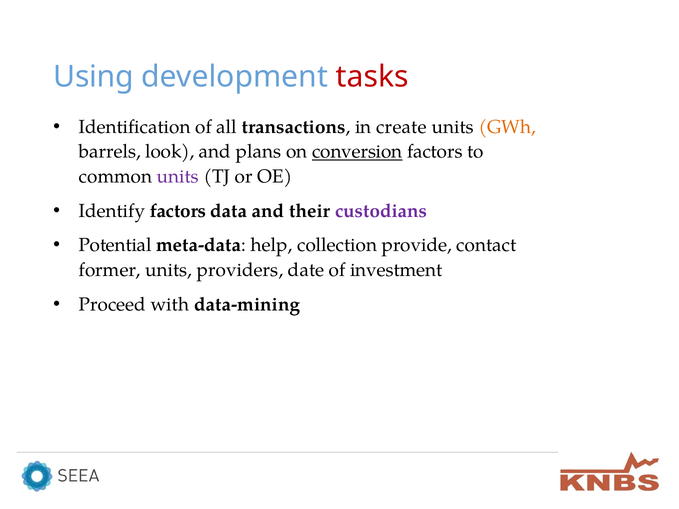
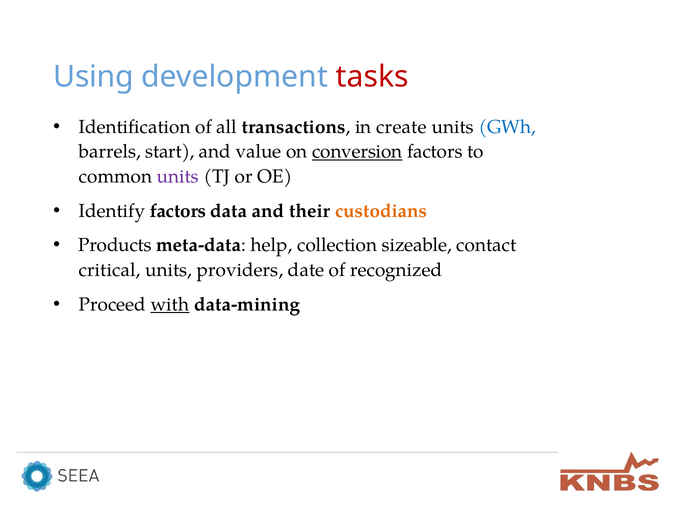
GWh colour: orange -> blue
look: look -> start
plans: plans -> value
custodians colour: purple -> orange
Potential: Potential -> Products
provide: provide -> sizeable
former: former -> critical
investment: investment -> recognized
with underline: none -> present
